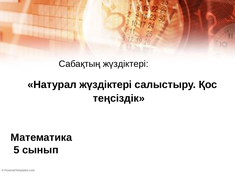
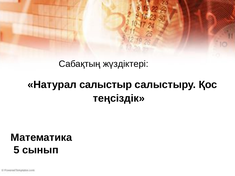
Натурал жүздіктері: жүздіктері -> салыстыр
